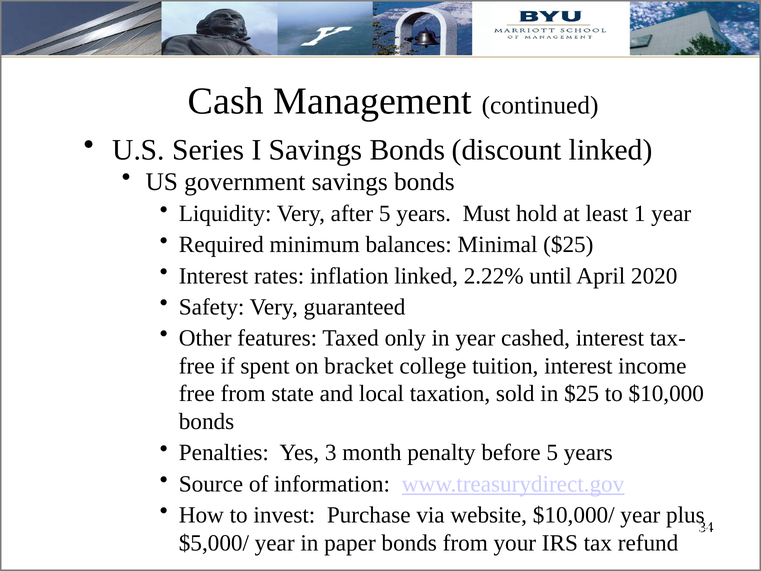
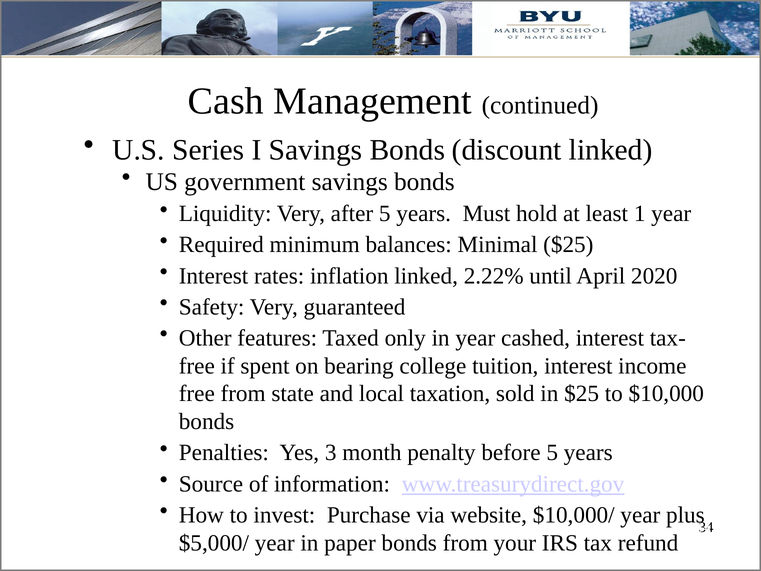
bracket: bracket -> bearing
